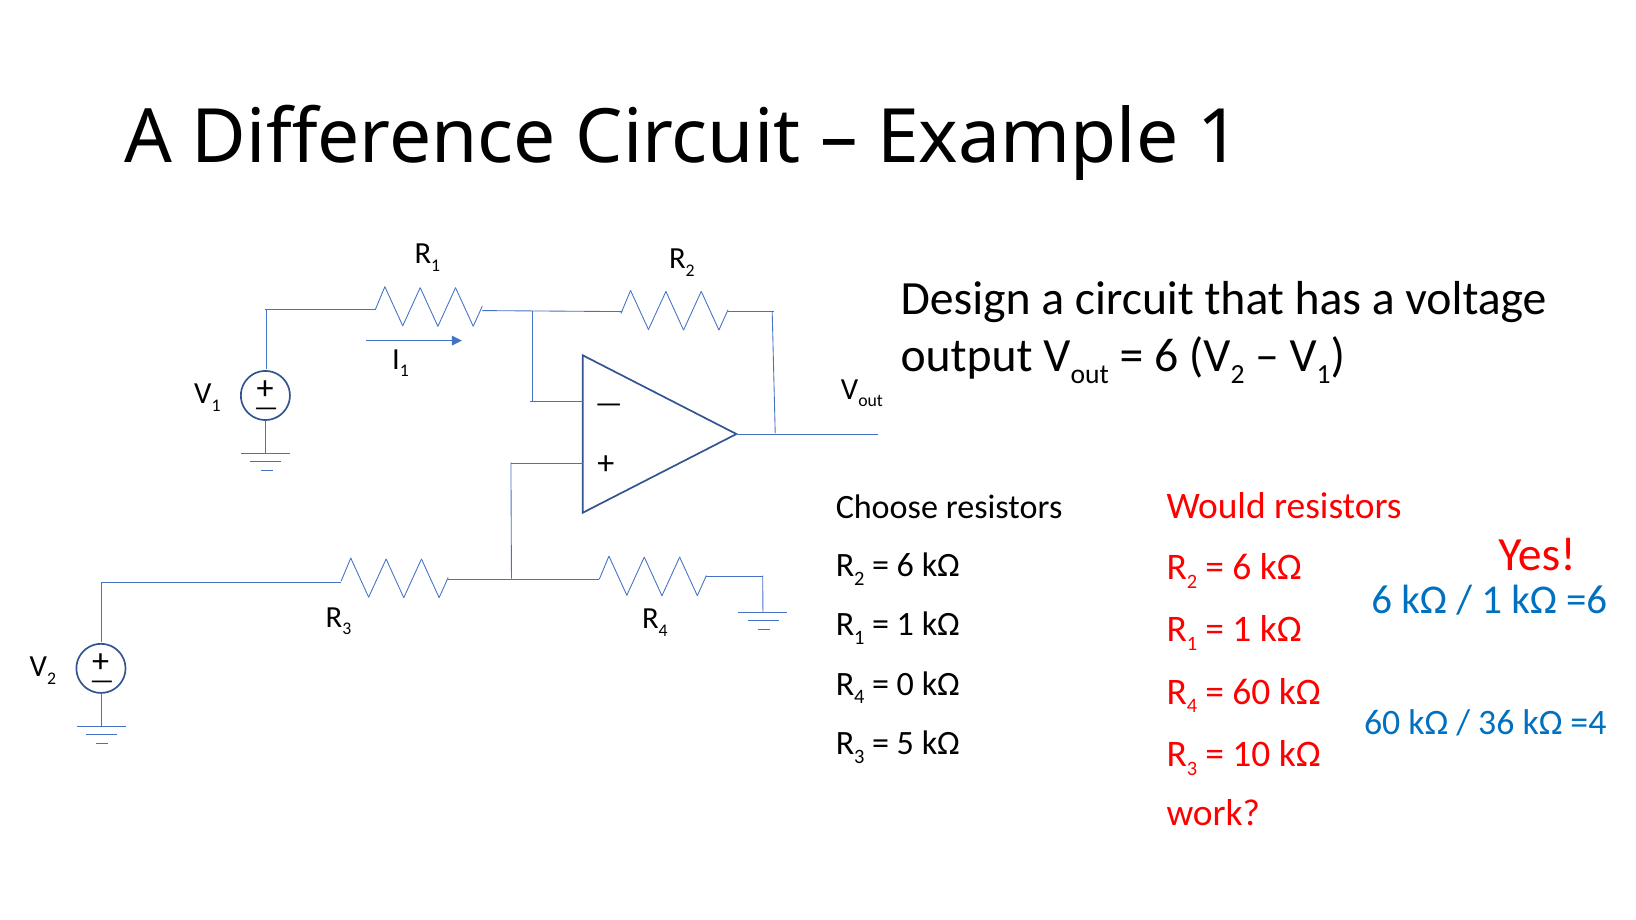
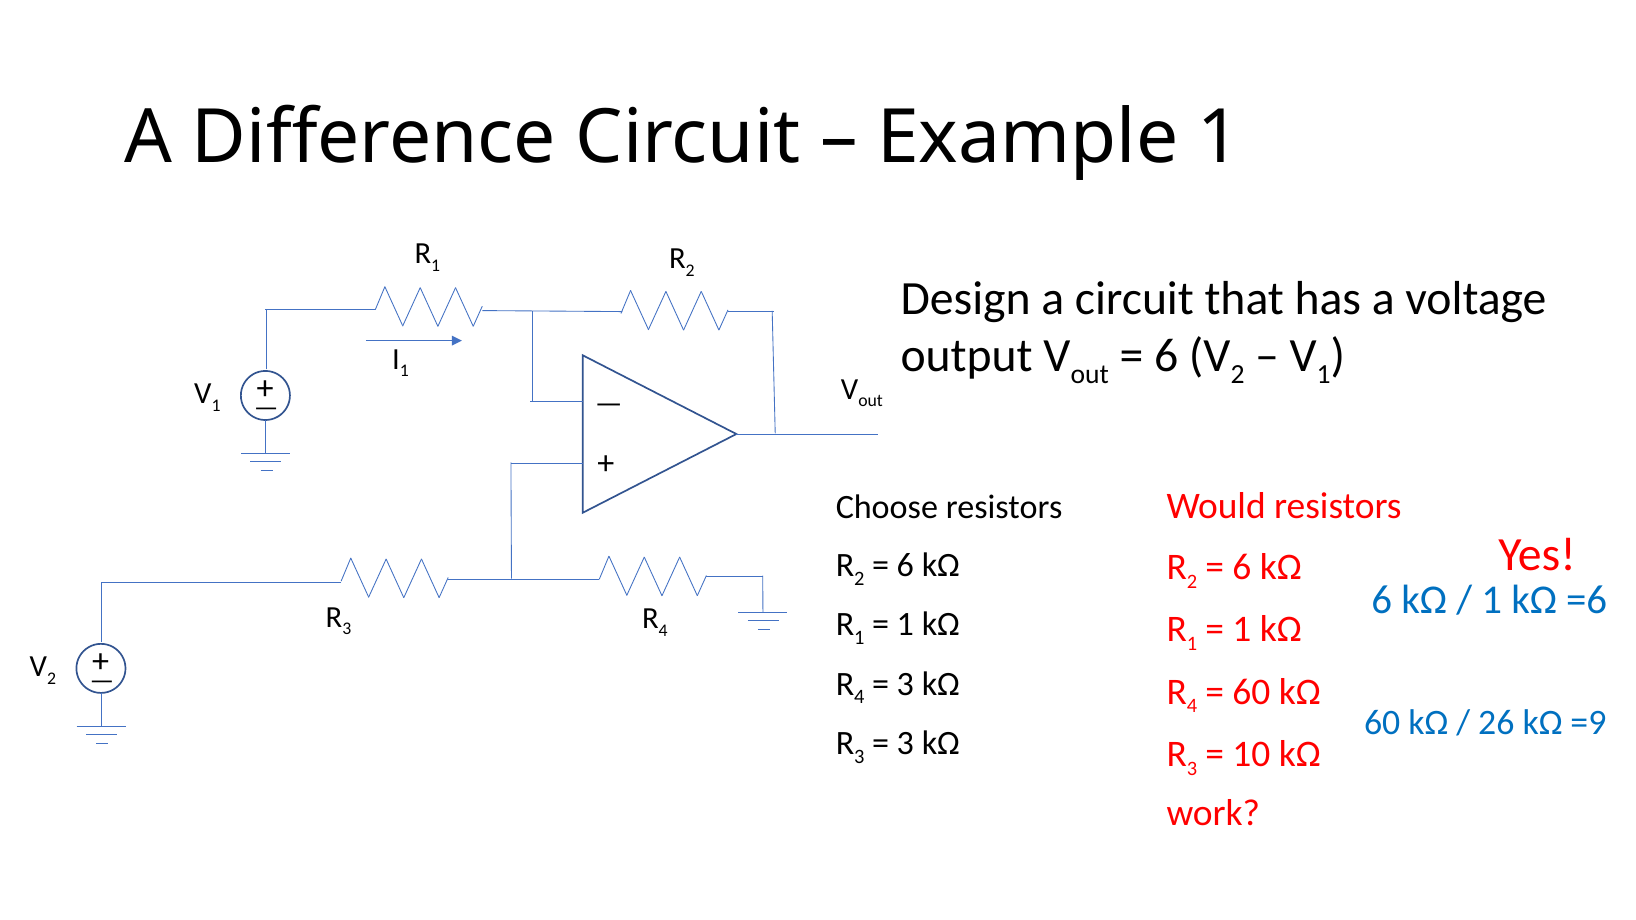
0 at (905, 684): 0 -> 3
36: 36 -> 26
=4: =4 -> =9
5 at (905, 743): 5 -> 3
